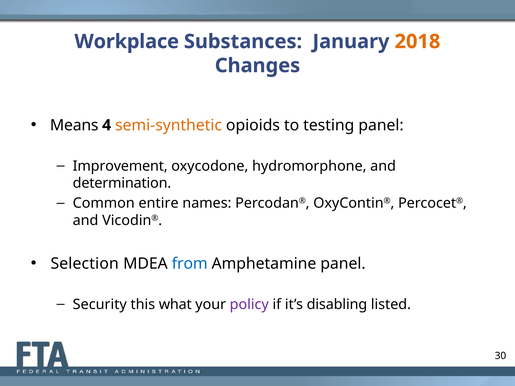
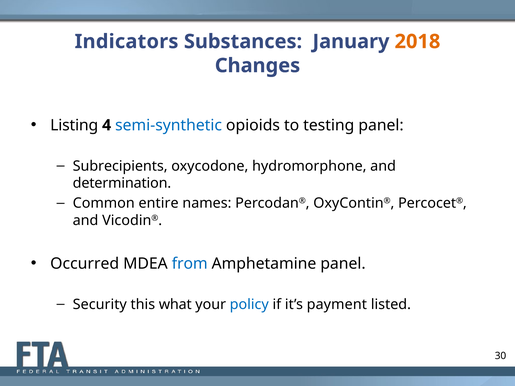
Workplace: Workplace -> Indicators
Means: Means -> Listing
semi-synthetic colour: orange -> blue
Improvement: Improvement -> Subrecipients
Selection: Selection -> Occurred
policy colour: purple -> blue
disabling: disabling -> payment
